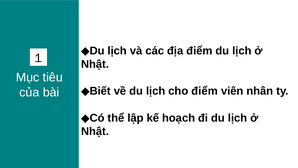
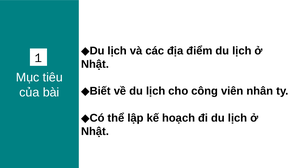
cho điểm: điểm -> công
